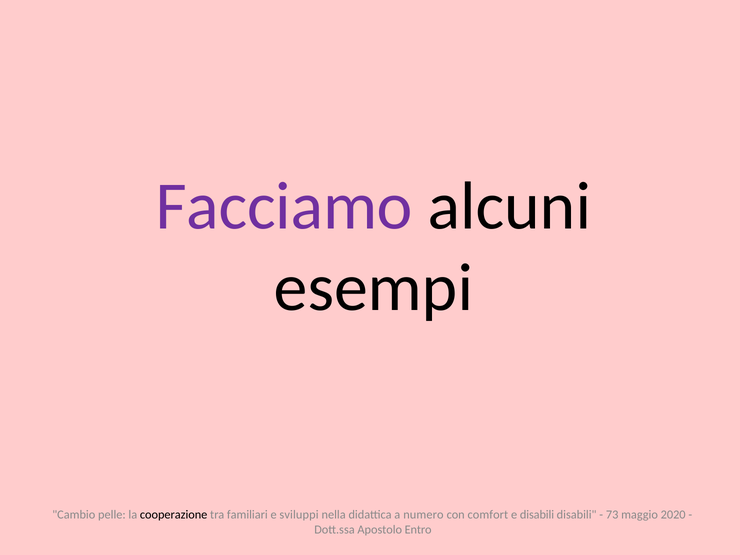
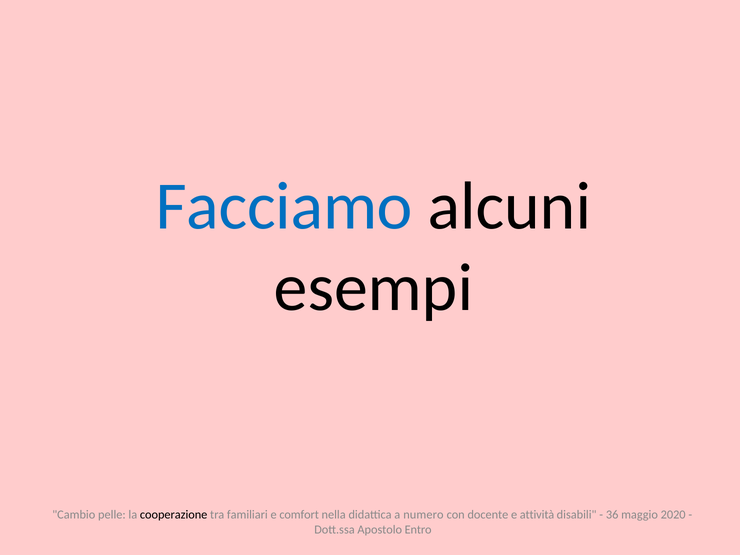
Facciamo colour: purple -> blue
sviluppi: sviluppi -> comfort
comfort: comfort -> docente
e disabili: disabili -> attività
73: 73 -> 36
